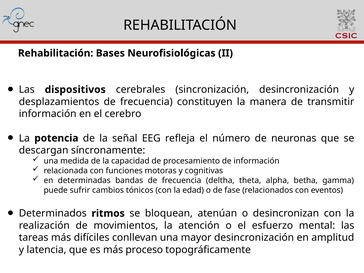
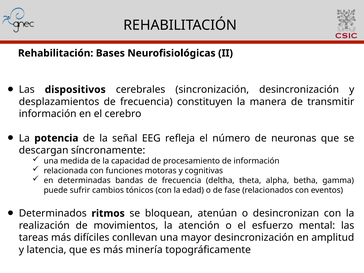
proceso: proceso -> minería
